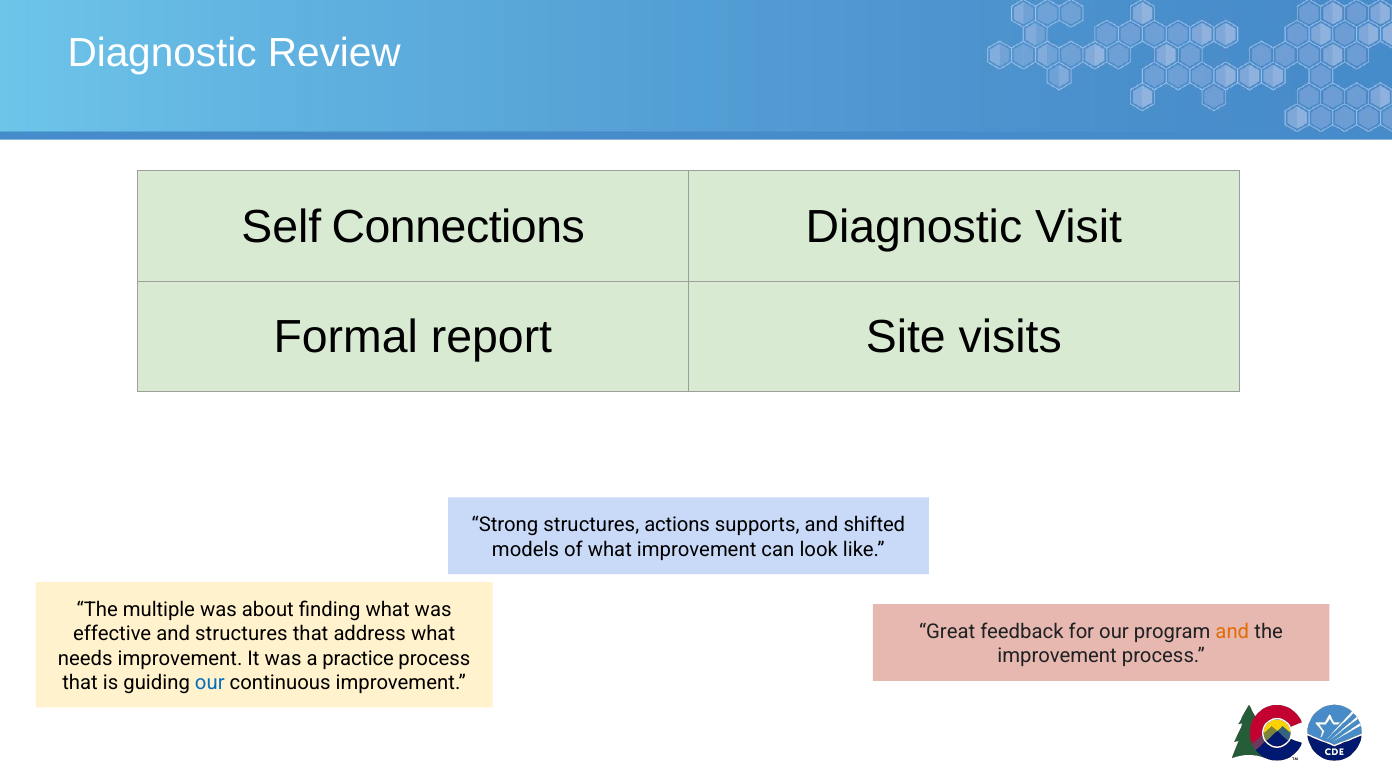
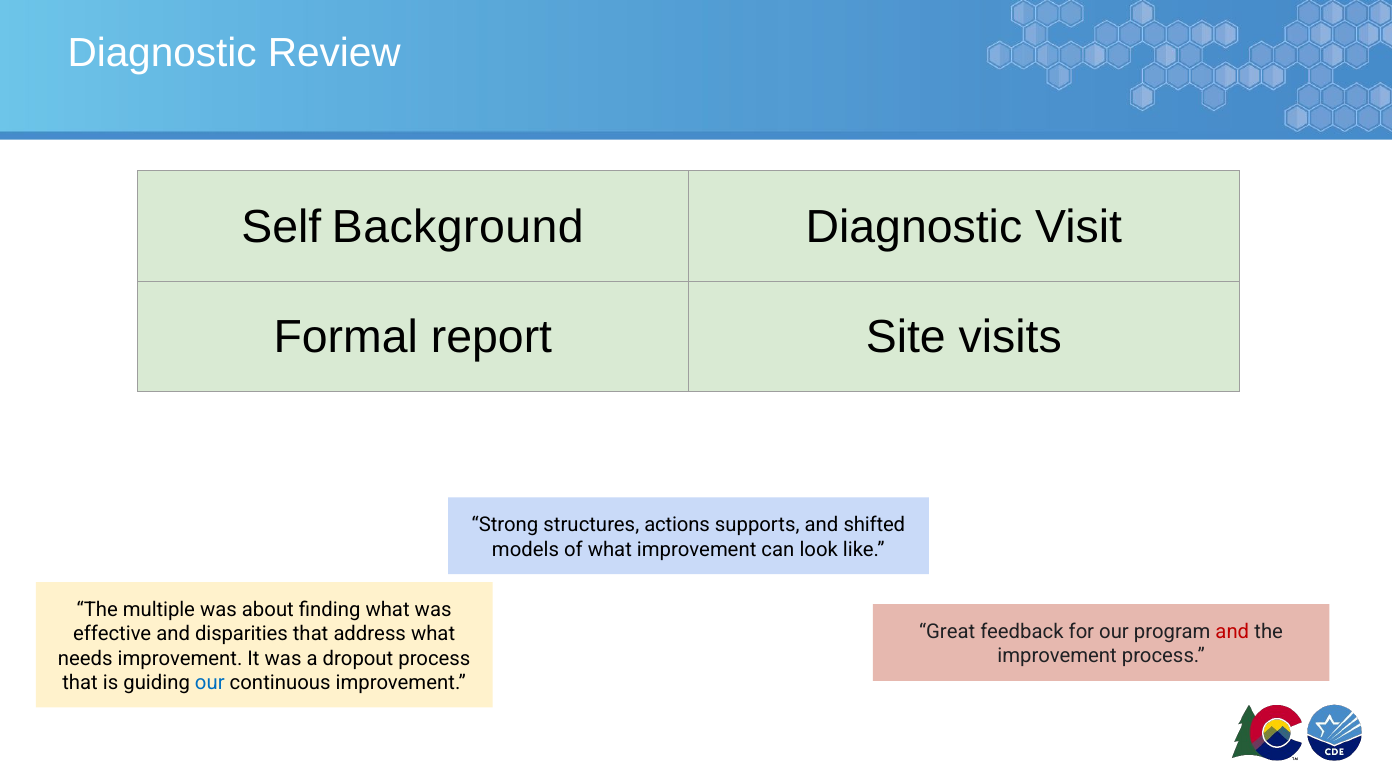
Connections: Connections -> Background
and at (1232, 632) colour: orange -> red
and structures: structures -> disparities
practice: practice -> dropout
